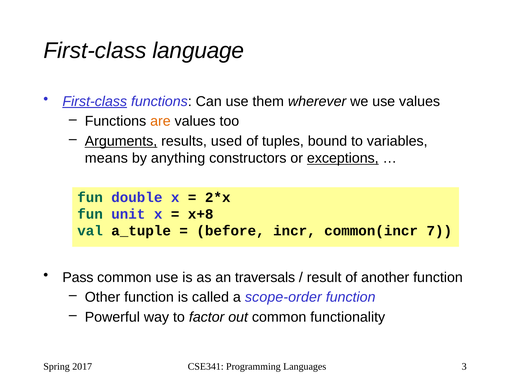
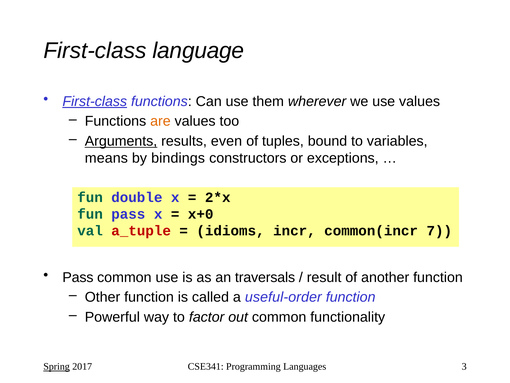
used: used -> even
anything: anything -> bindings
exceptions underline: present -> none
fun unit: unit -> pass
x+8: x+8 -> x+0
a_tuple colour: black -> red
before: before -> idioms
scope-order: scope-order -> useful-order
Spring underline: none -> present
